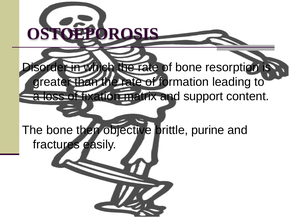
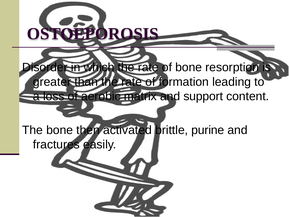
fixation: fixation -> aerobic
objective: objective -> activated
